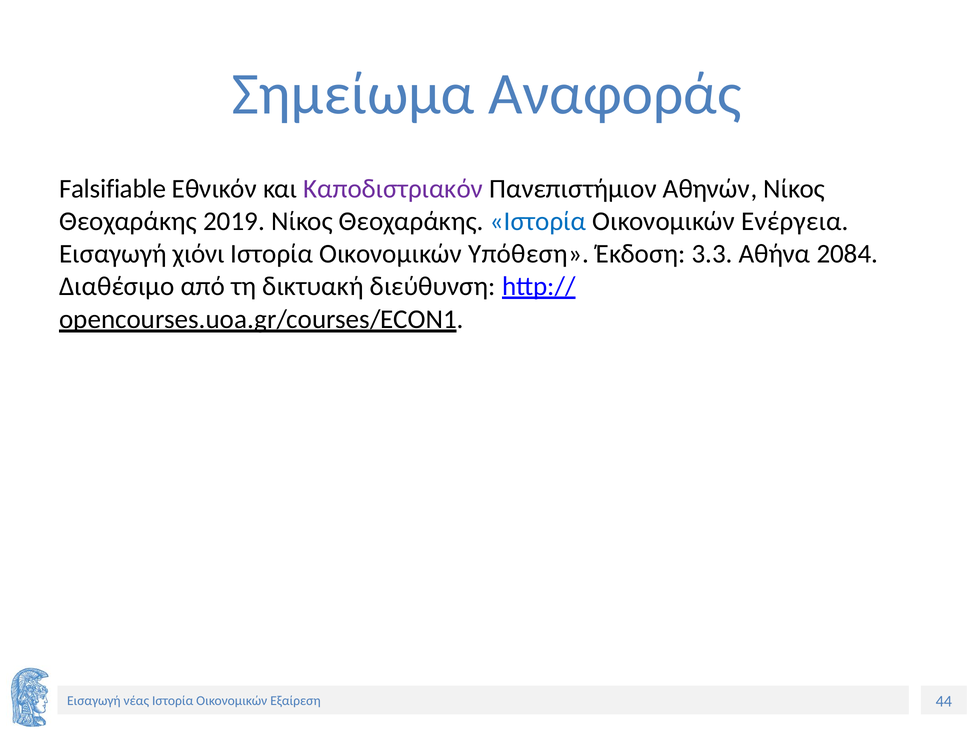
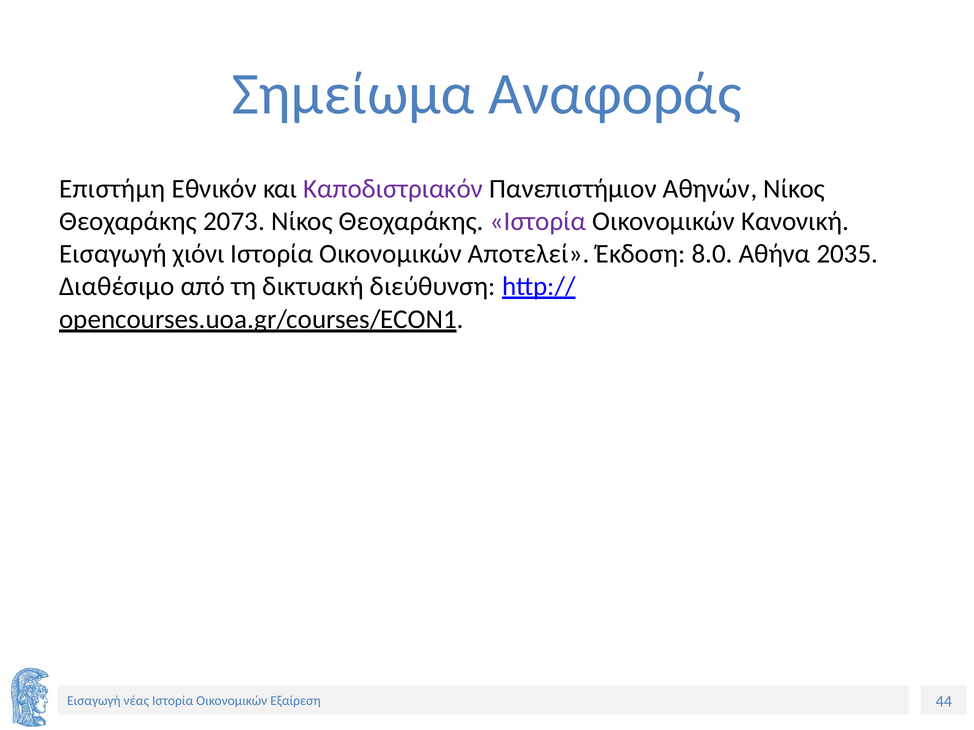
Falsifiable: Falsifiable -> Επιστήμη
2019: 2019 -> 2073
Ιστορία at (538, 221) colour: blue -> purple
Ενέργεια: Ενέργεια -> Κανονική
Υπόθεση: Υπόθεση -> Αποτελεί
3.3: 3.3 -> 8.0
2084: 2084 -> 2035
